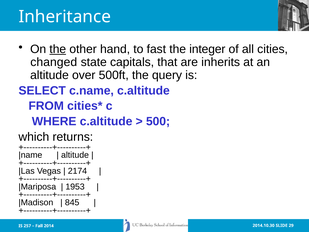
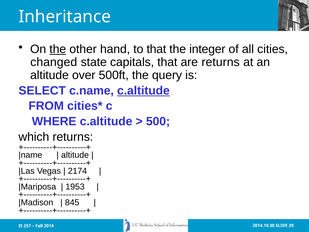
to fast: fast -> that
are inherits: inherits -> returns
c.altitude at (143, 91) underline: none -> present
